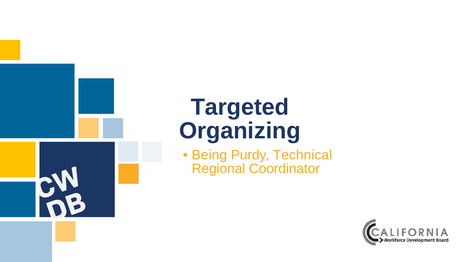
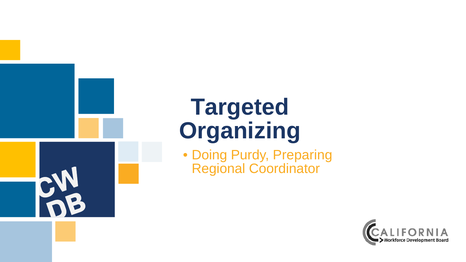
Being: Being -> Doing
Technical: Technical -> Preparing
